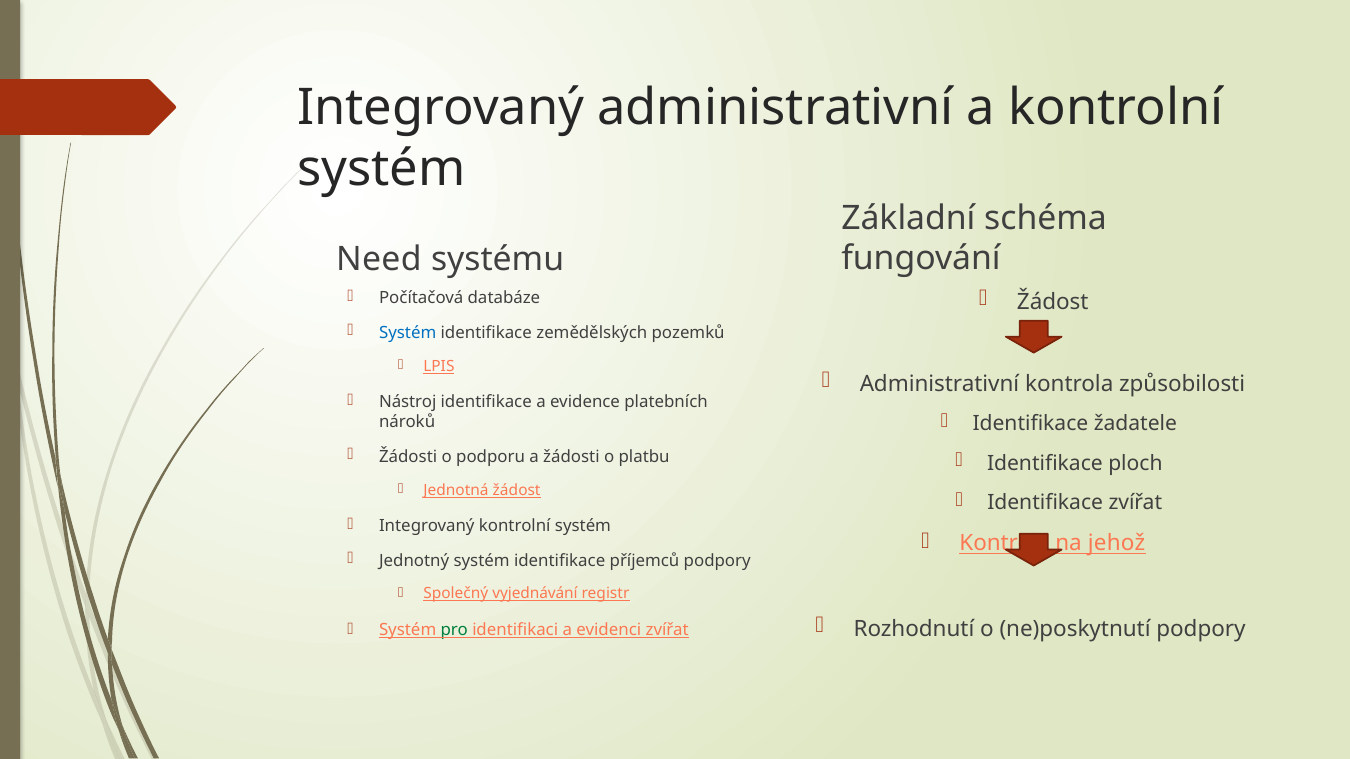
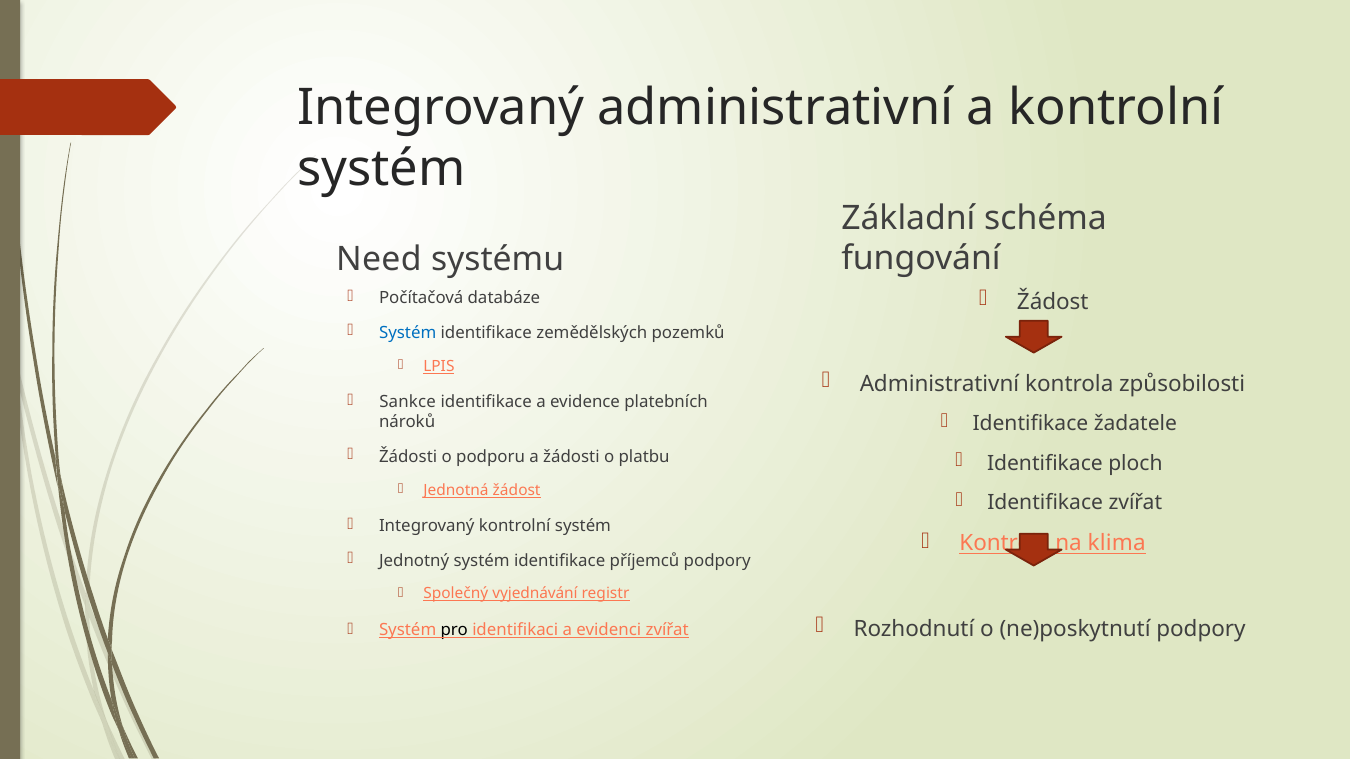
Nástroj: Nástroj -> Sankce
jehož: jehož -> klima
pro colour: green -> black
